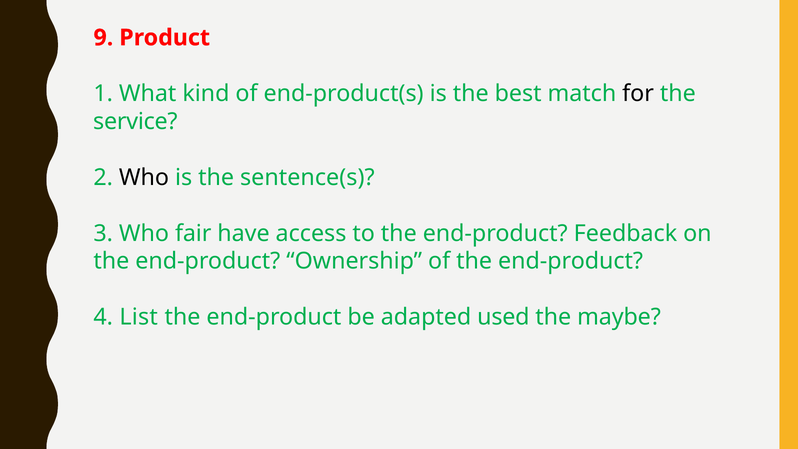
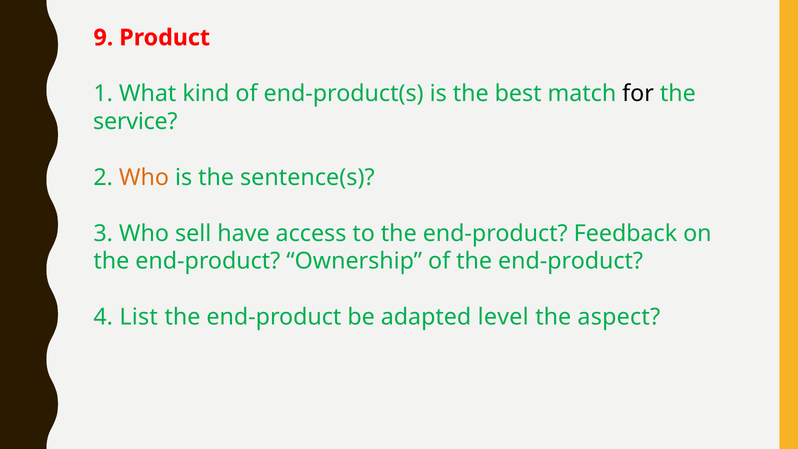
Who at (144, 177) colour: black -> orange
fair: fair -> sell
used: used -> level
maybe: maybe -> aspect
